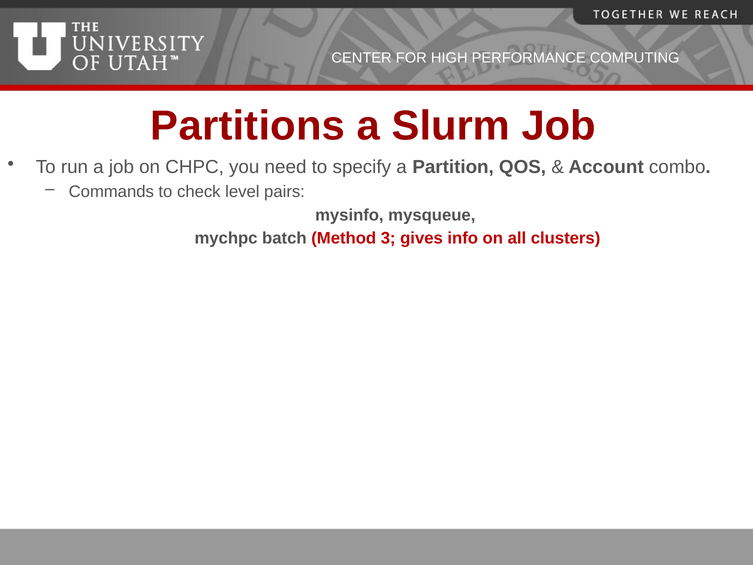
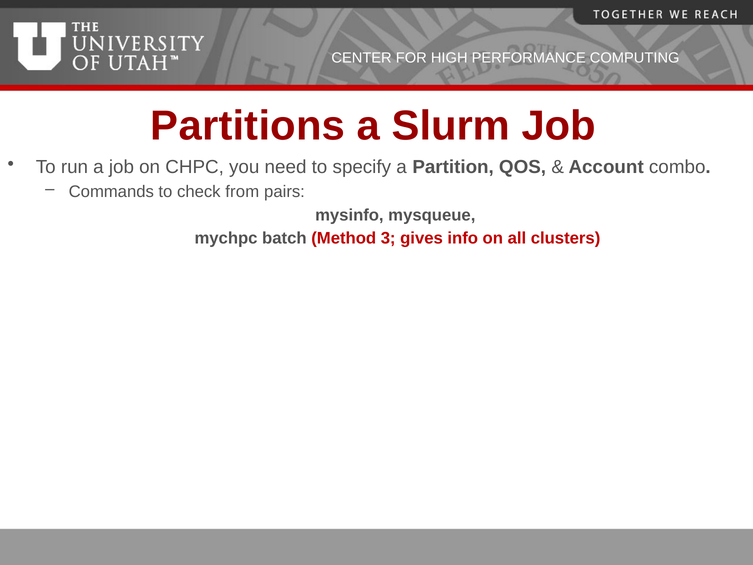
level: level -> from
